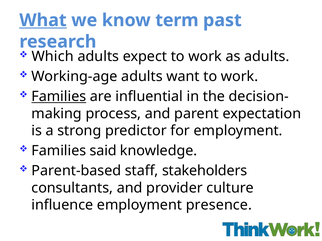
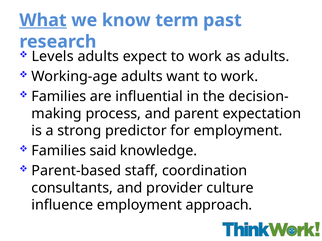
Which: Which -> Levels
Families at (59, 97) underline: present -> none
stakeholders: stakeholders -> coordination
presence: presence -> approach
